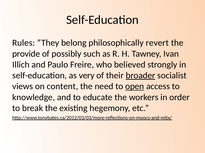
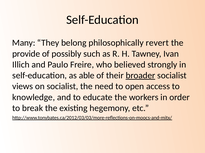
Rules: Rules -> Many
very: very -> able
on content: content -> socialist
open underline: present -> none
